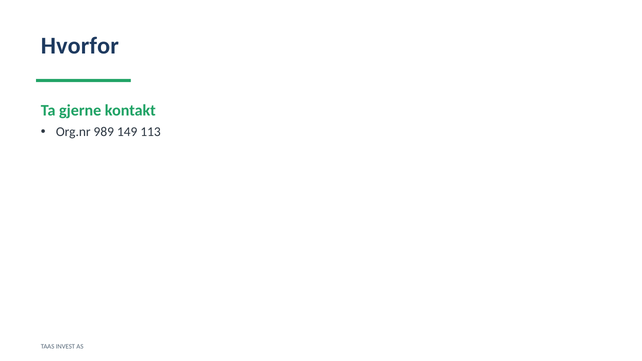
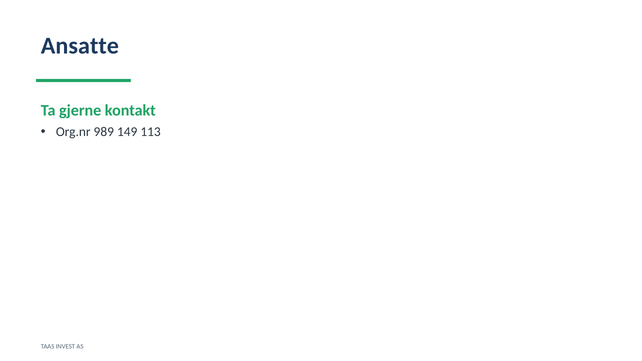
Hvorfor: Hvorfor -> Ansatte
